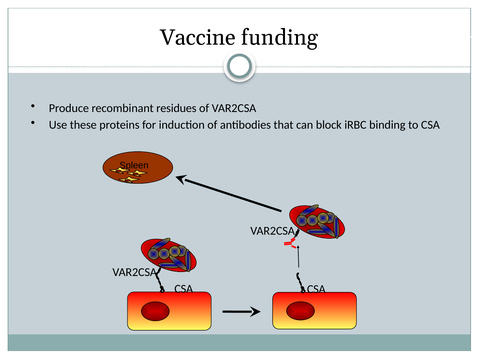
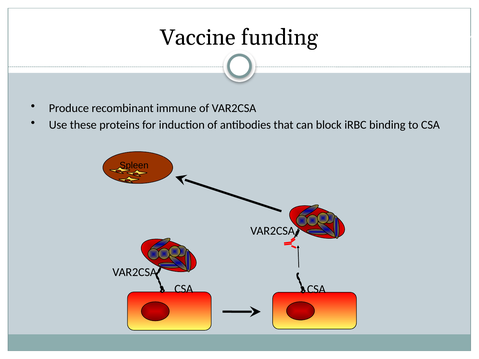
residues: residues -> immune
